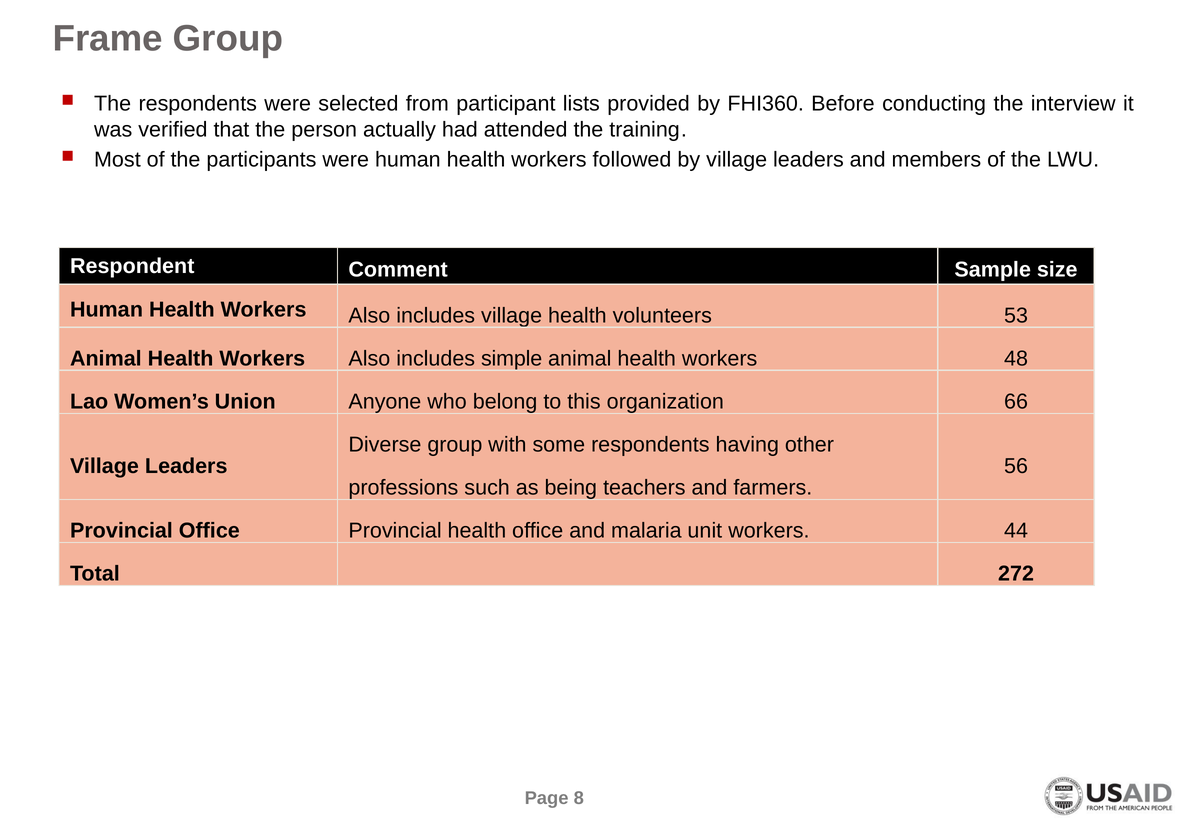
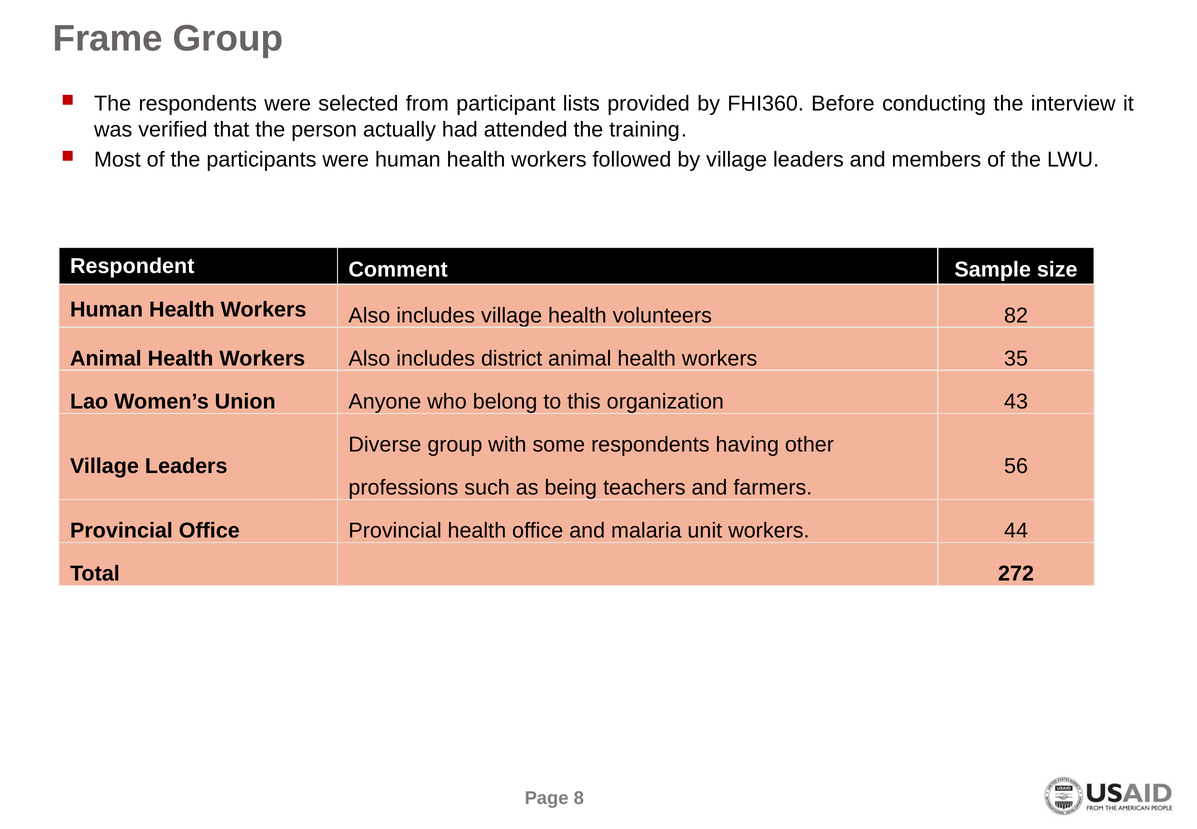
53: 53 -> 82
simple: simple -> district
48: 48 -> 35
66: 66 -> 43
